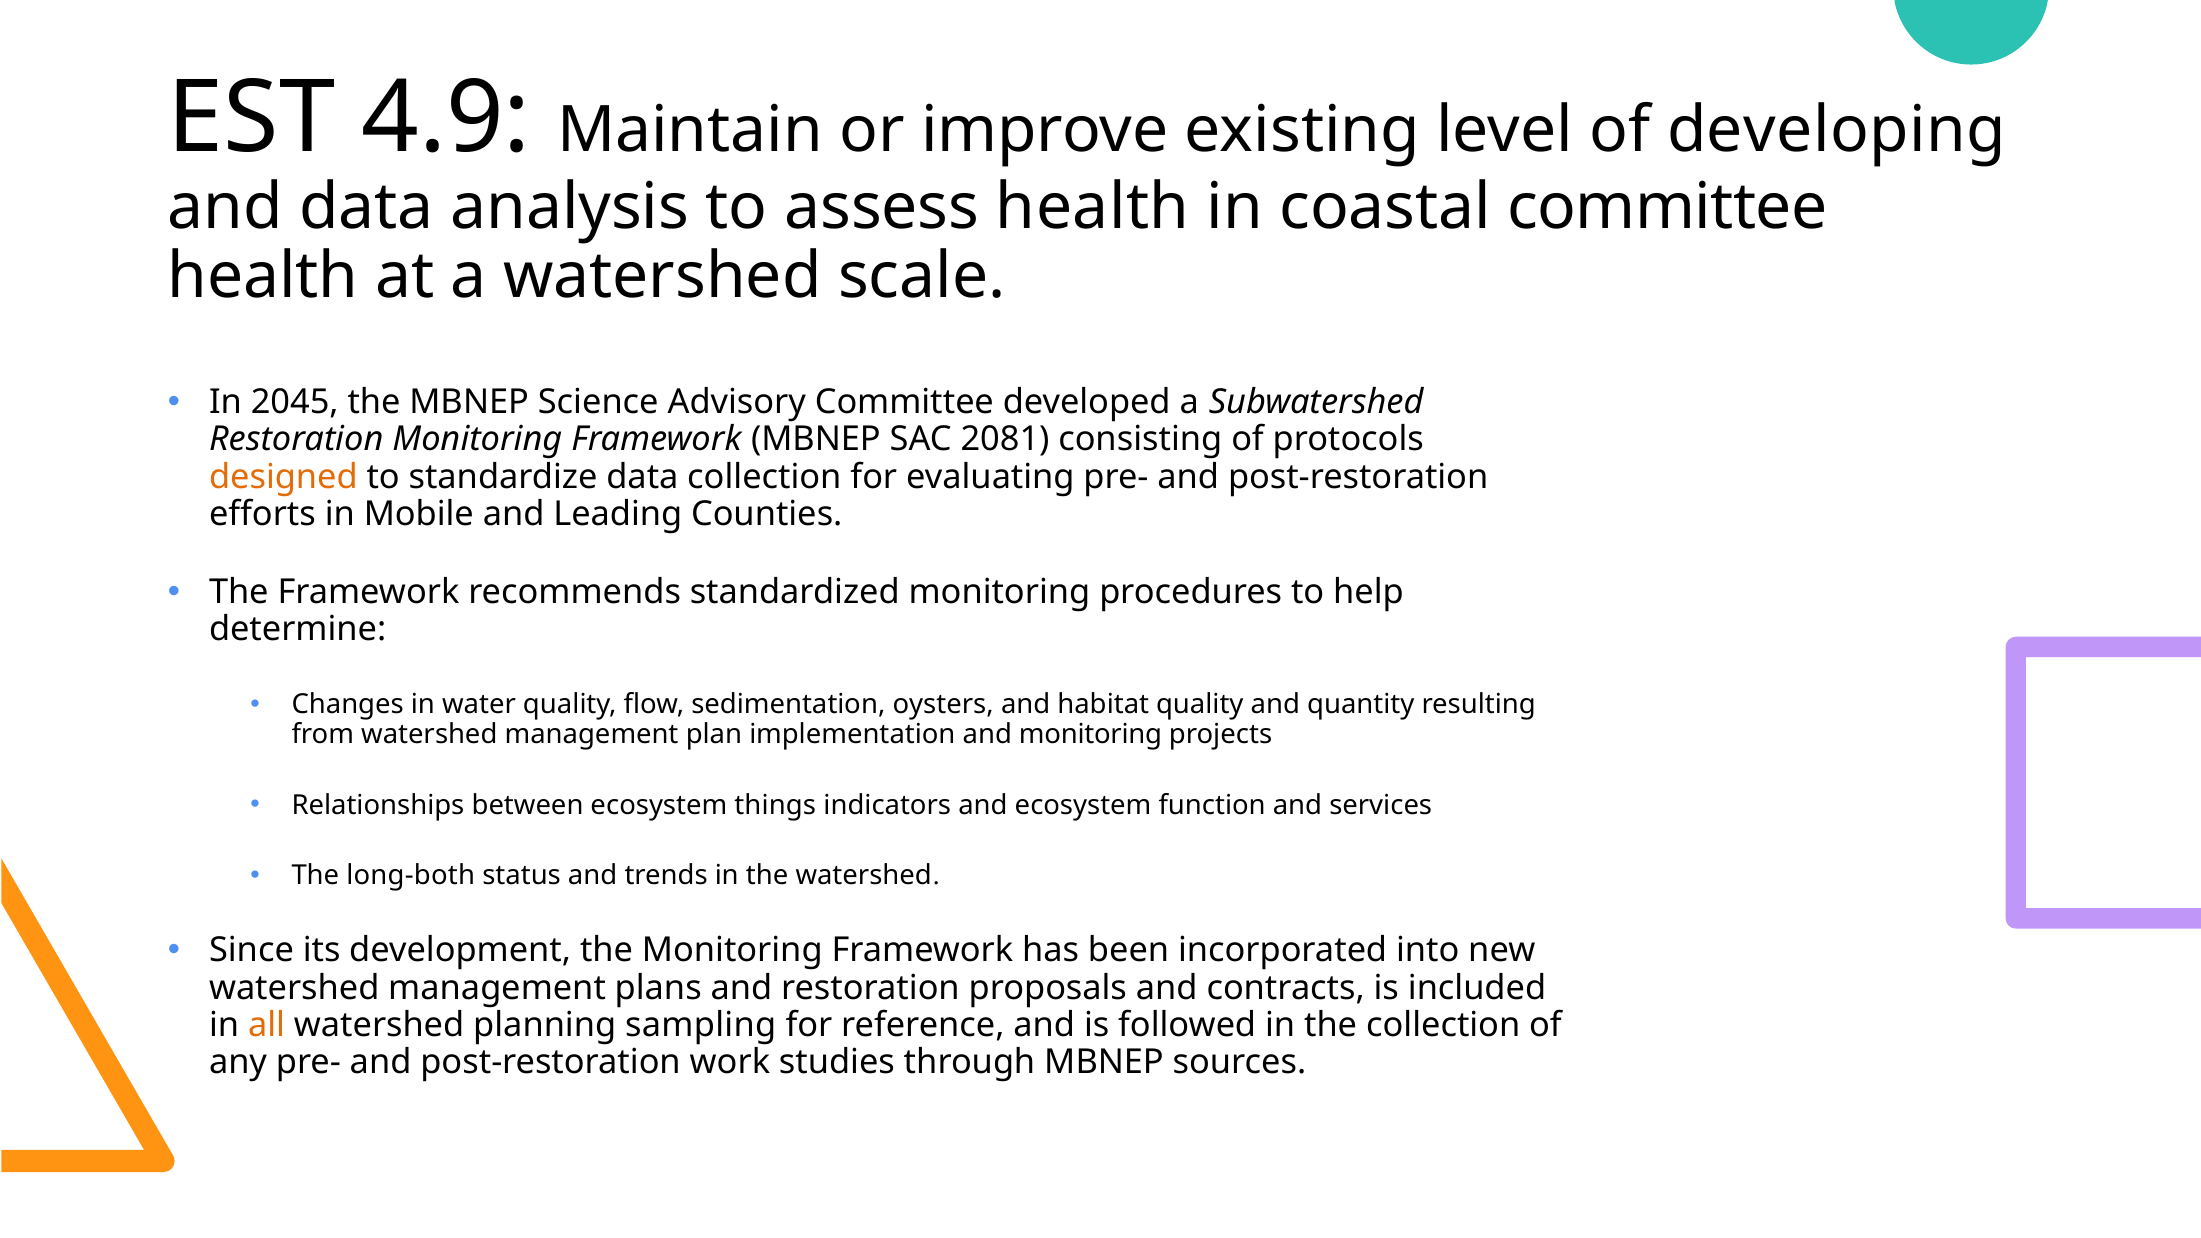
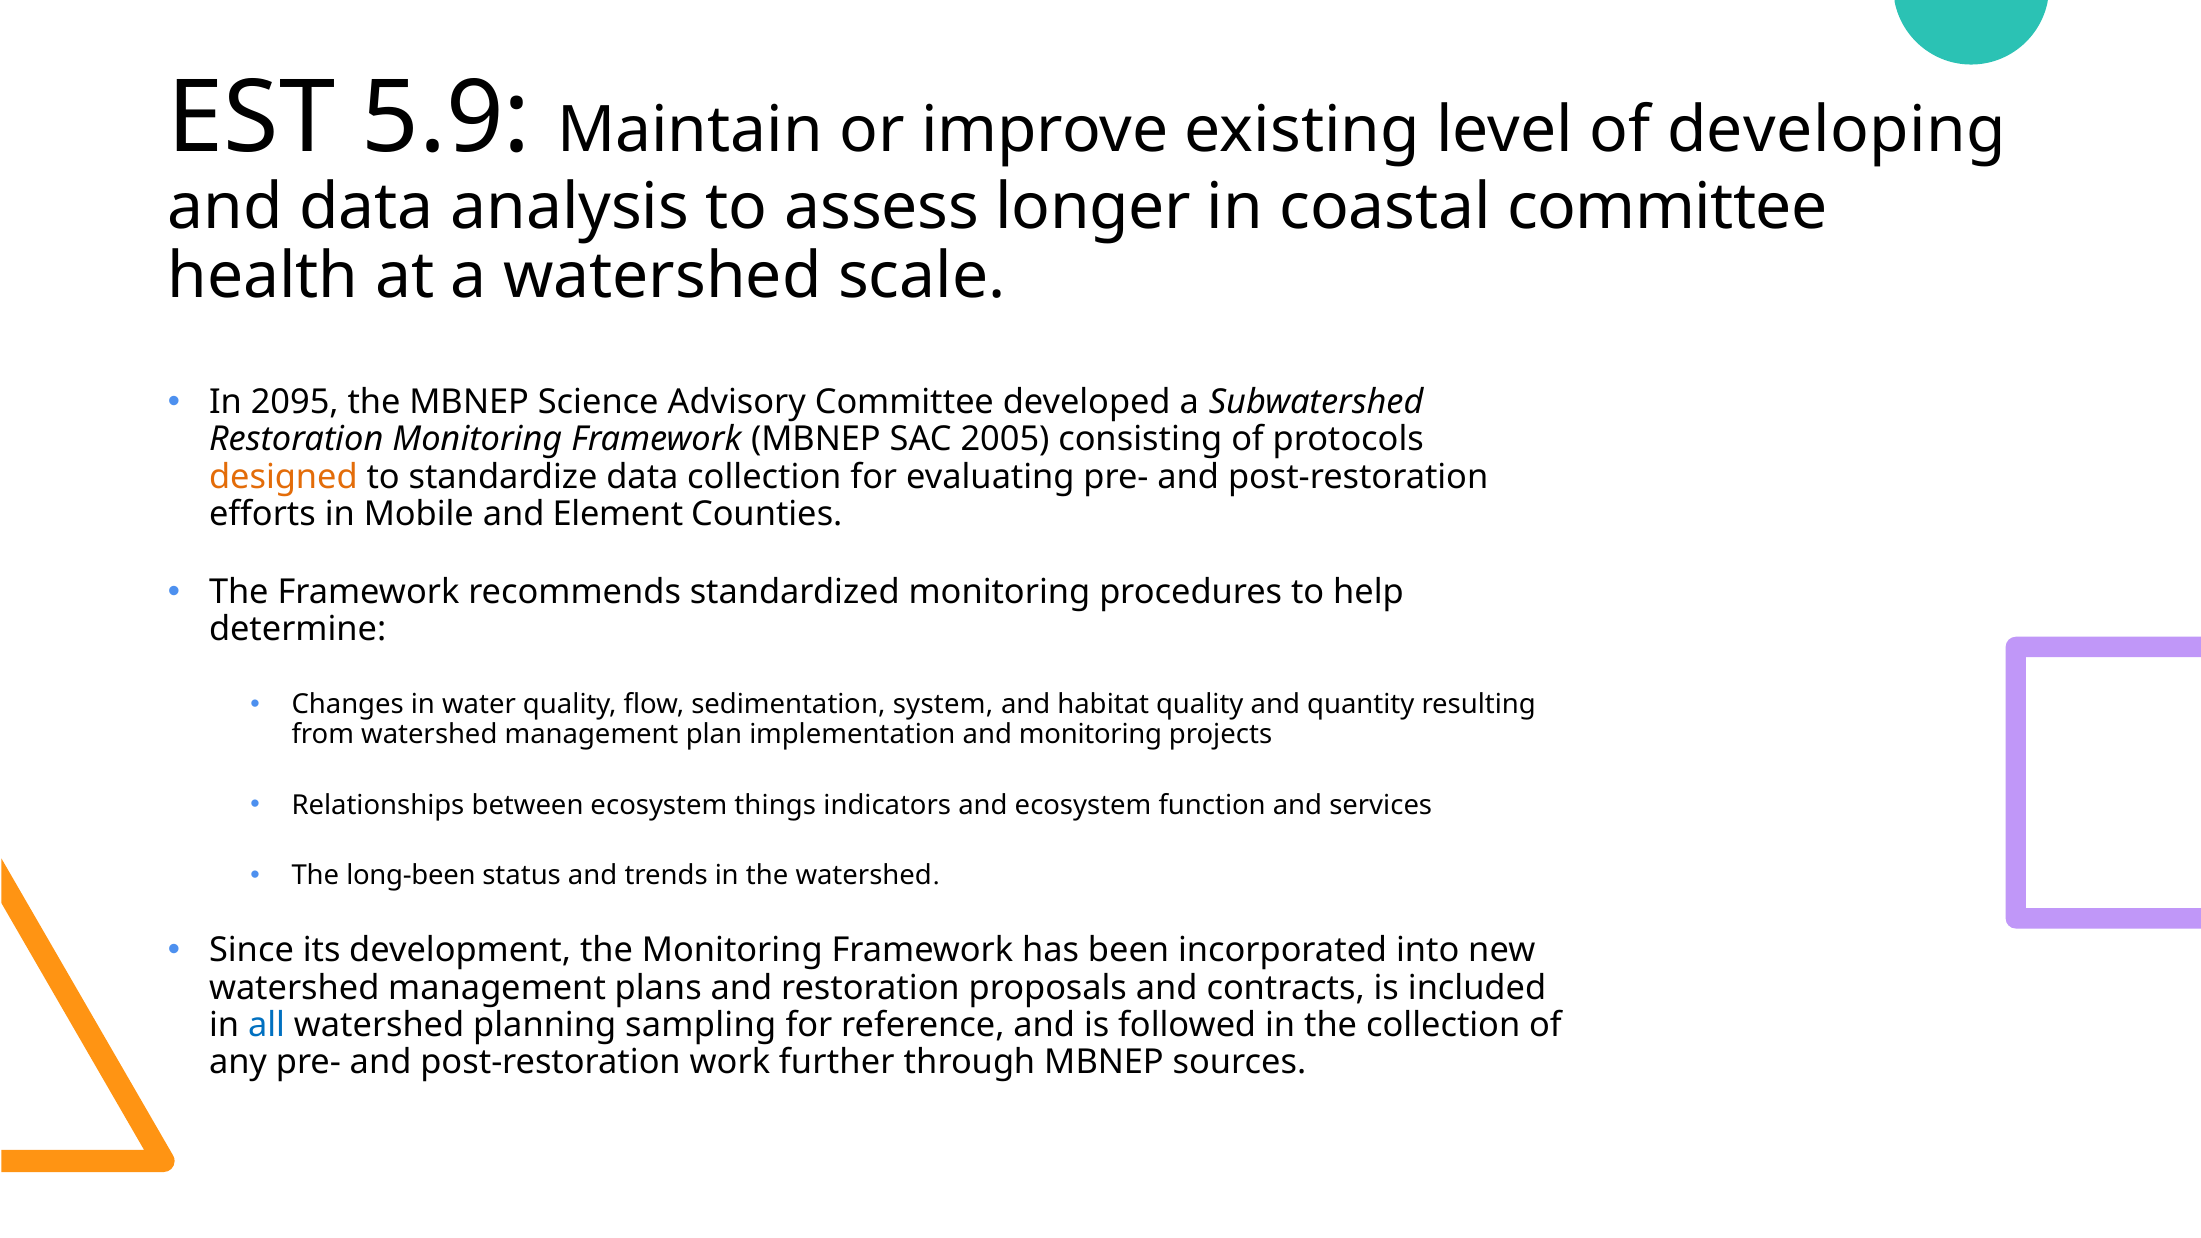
4.9: 4.9 -> 5.9
assess health: health -> longer
2045: 2045 -> 2095
2081: 2081 -> 2005
Leading: Leading -> Element
oysters: oysters -> system
long-both: long-both -> long-been
all colour: orange -> blue
studies: studies -> further
